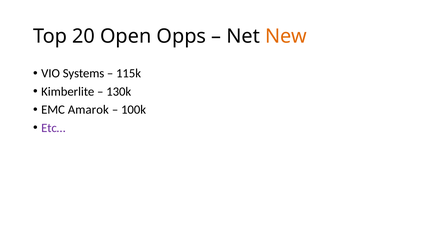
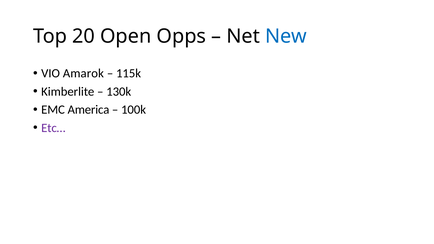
New colour: orange -> blue
Systems: Systems -> Amarok
Amarok: Amarok -> America
